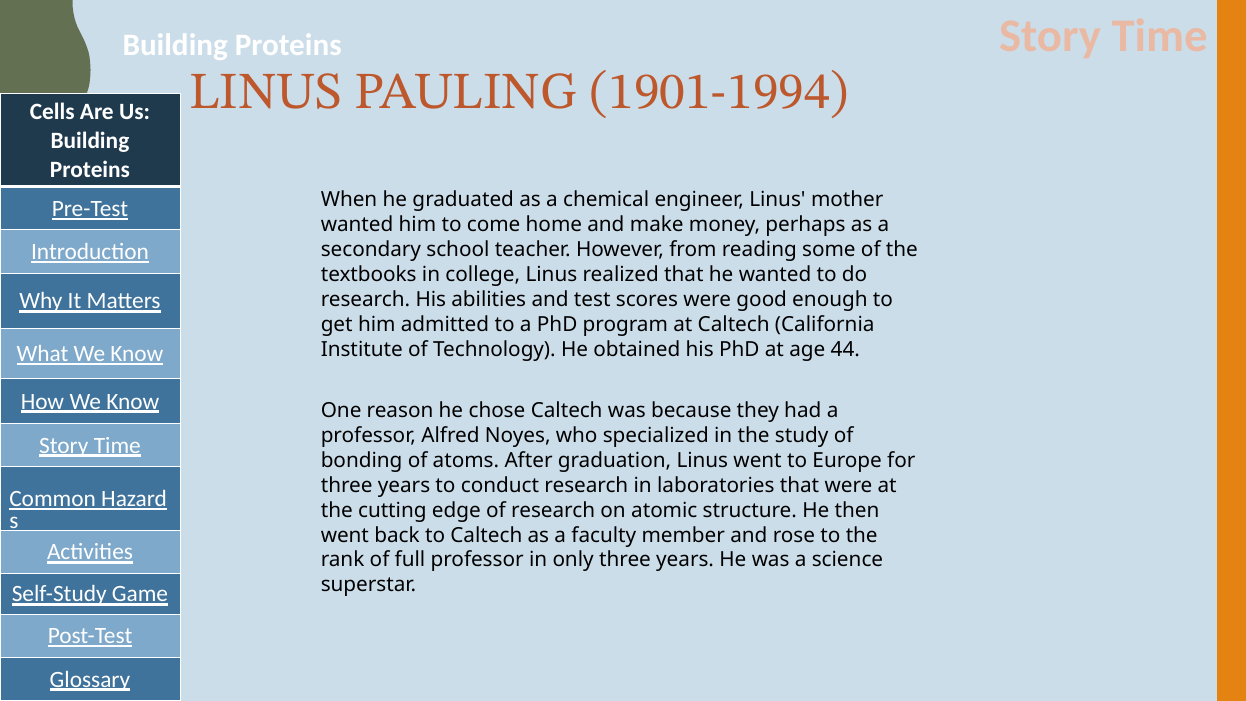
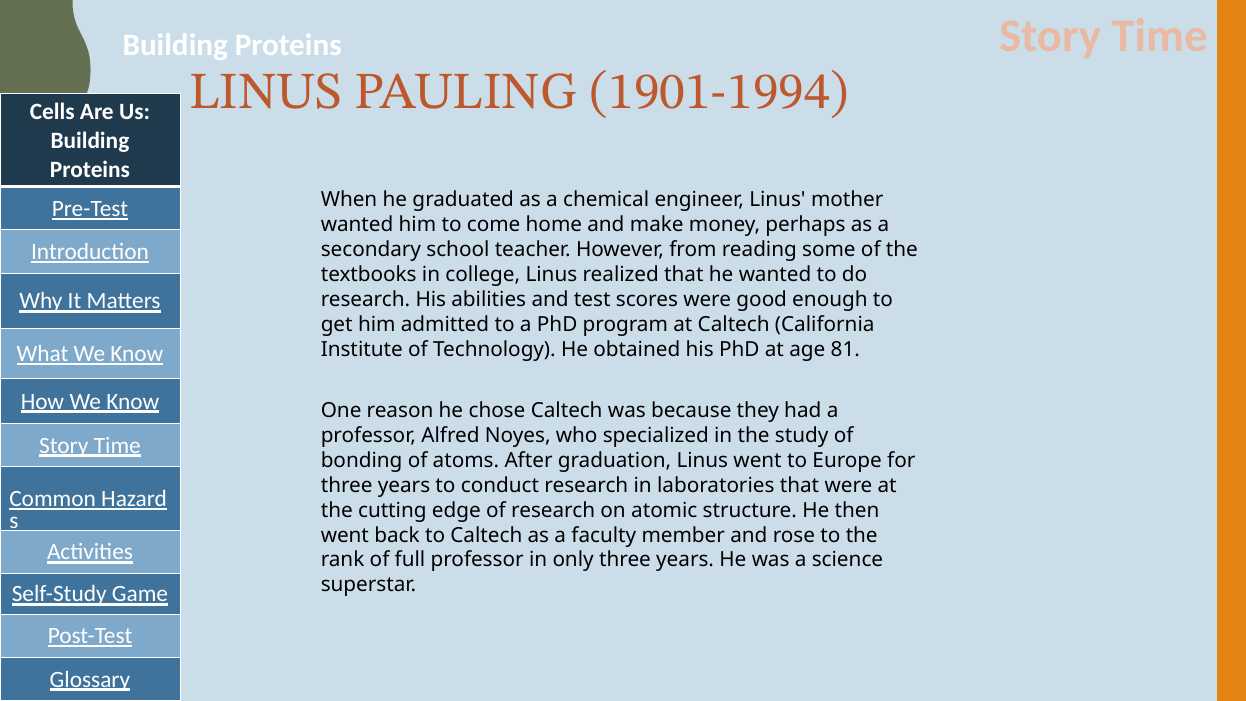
44: 44 -> 81
